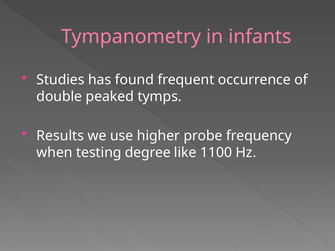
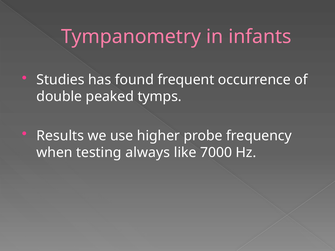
degree: degree -> always
1100: 1100 -> 7000
